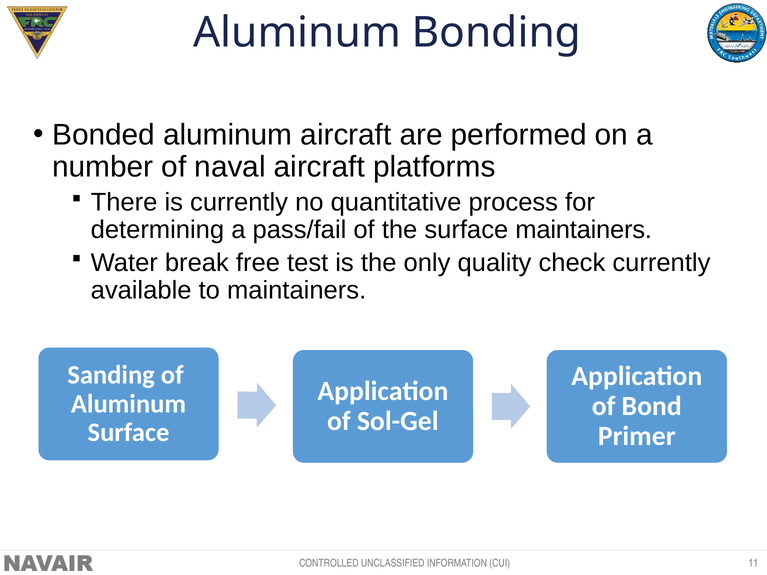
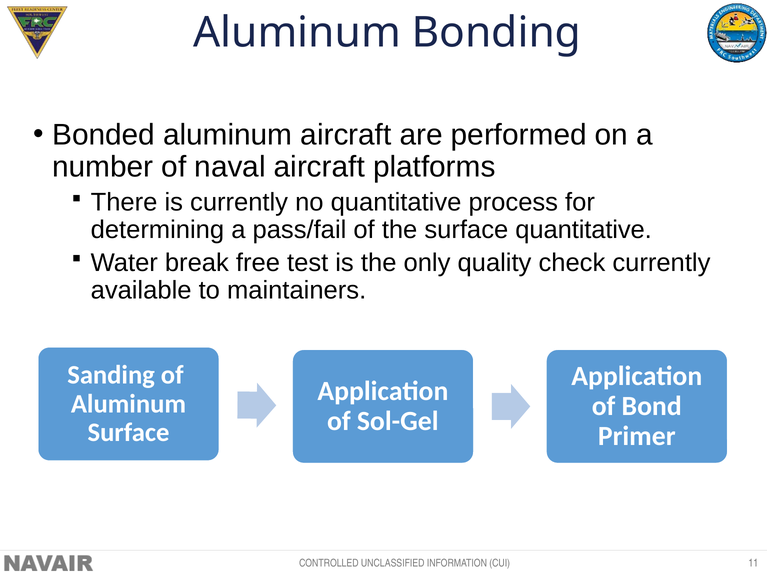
surface maintainers: maintainers -> quantitative
